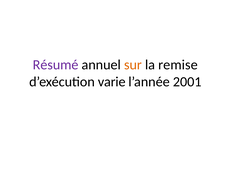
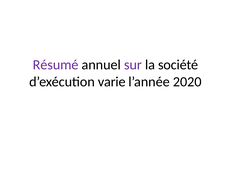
sur colour: orange -> purple
remise: remise -> société
2001: 2001 -> 2020
